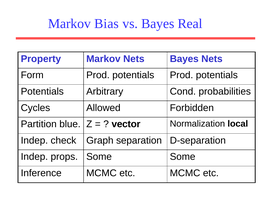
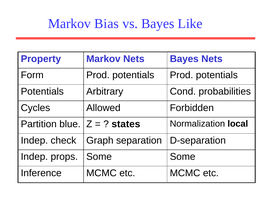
Real: Real -> Like
vector: vector -> states
